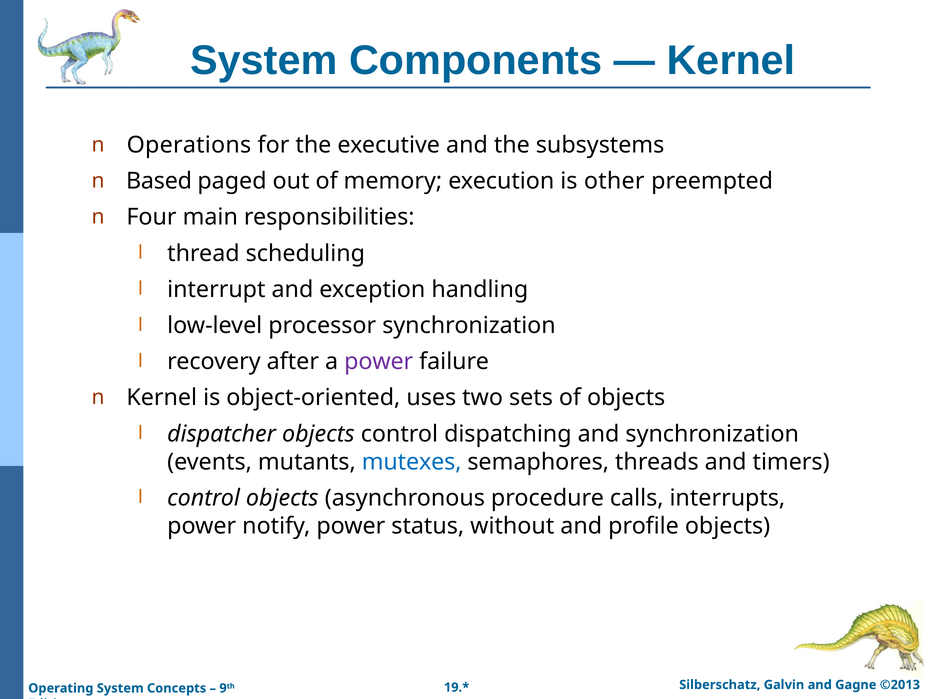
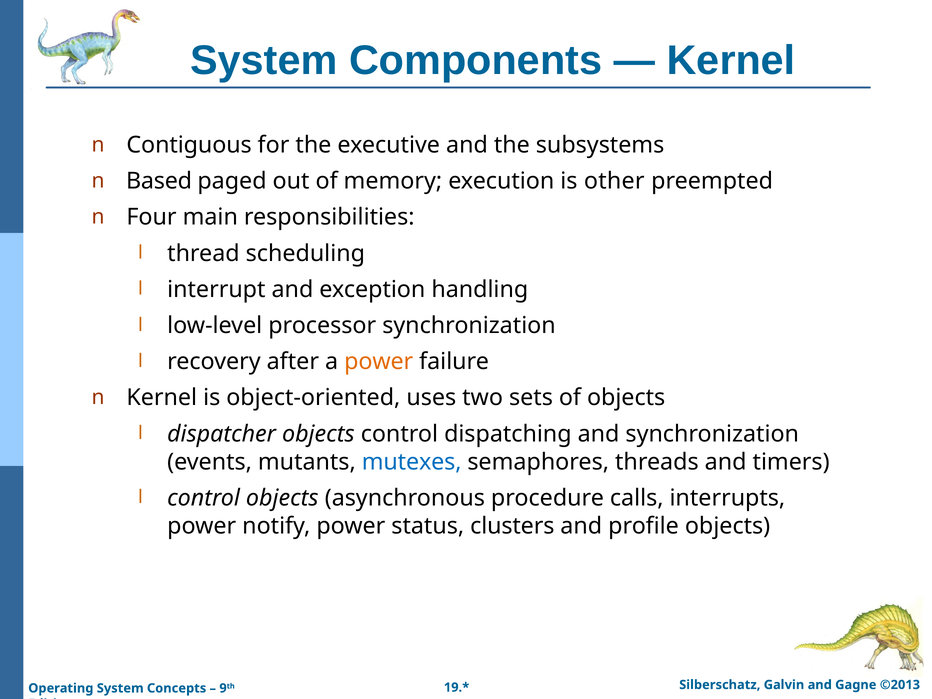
Operations: Operations -> Contiguous
power at (379, 362) colour: purple -> orange
without: without -> clusters
